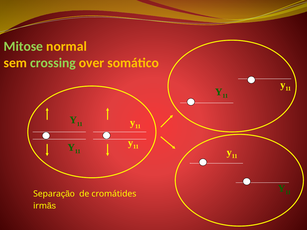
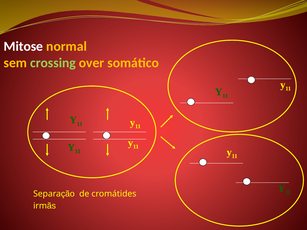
Mitose colour: light green -> white
